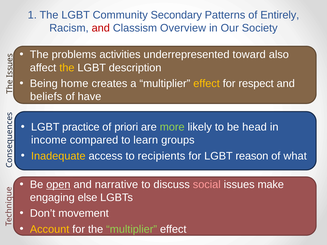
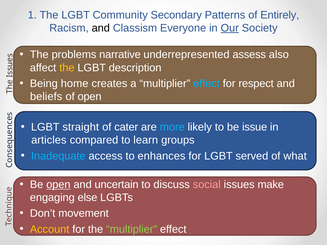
and at (101, 28) colour: red -> black
Overview: Overview -> Everyone
Our underline: none -> present
activities: activities -> narrative
toward: toward -> assess
effect at (207, 84) colour: yellow -> light blue
of have: have -> open
practice: practice -> straight
priori: priori -> cater
more colour: light green -> light blue
head: head -> issue
income: income -> articles
Inadequate colour: yellow -> light blue
recipients: recipients -> enhances
reason: reason -> served
narrative: narrative -> uncertain
